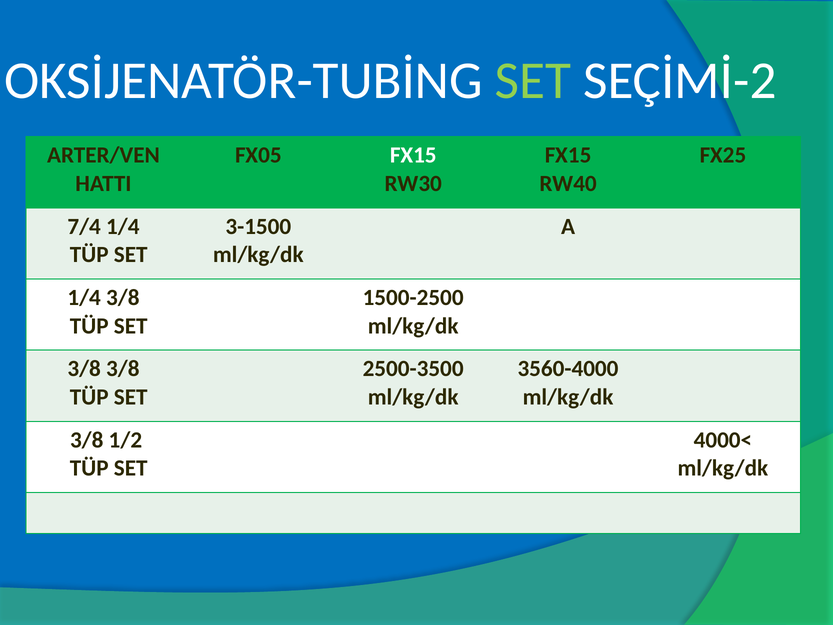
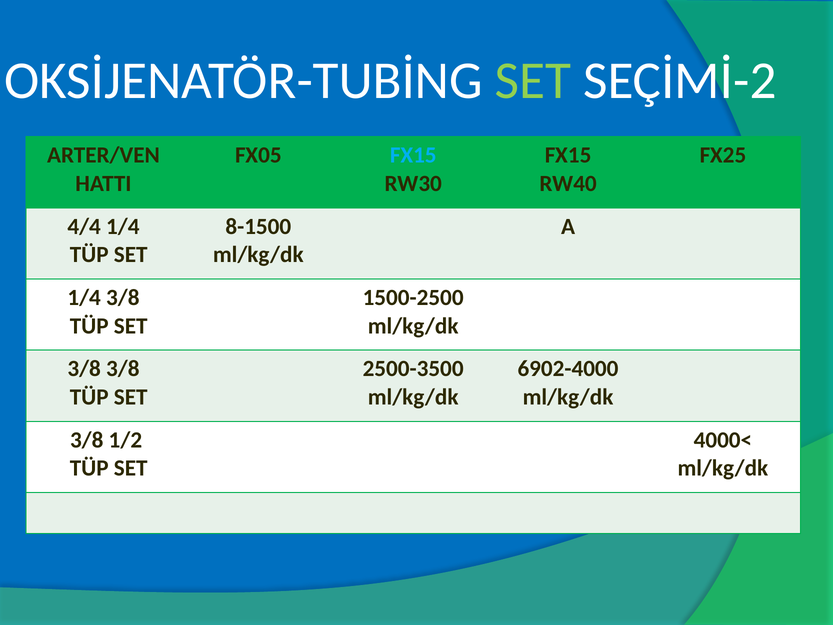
FX15 at (413, 155) colour: white -> light blue
7/4: 7/4 -> 4/4
3-1500: 3-1500 -> 8-1500
3560-4000: 3560-4000 -> 6902-4000
